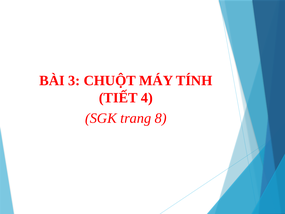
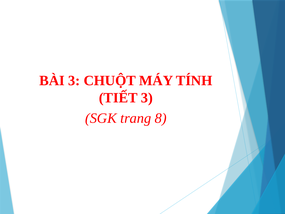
TIẾT 4: 4 -> 3
